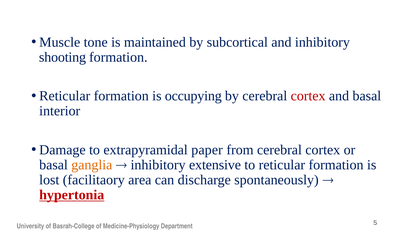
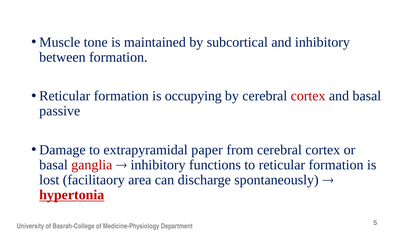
shooting: shooting -> between
interior: interior -> passive
ganglia colour: orange -> red
extensive: extensive -> functions
